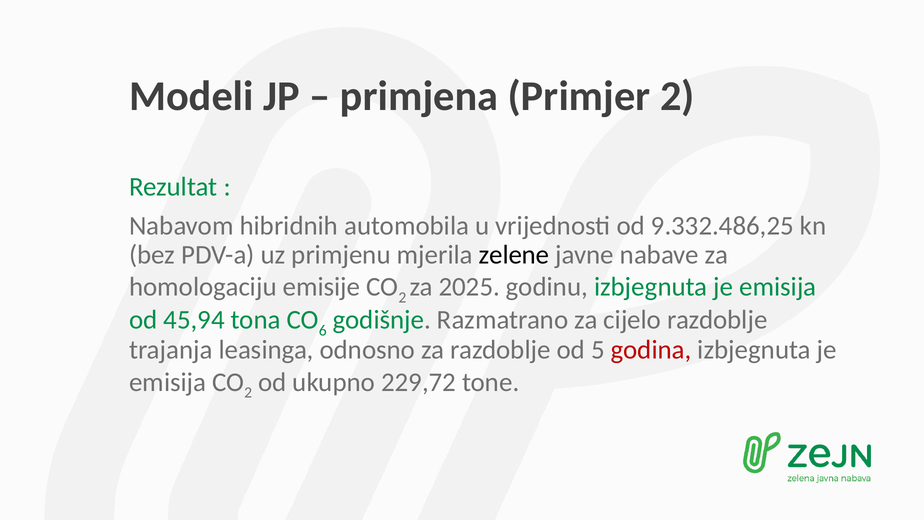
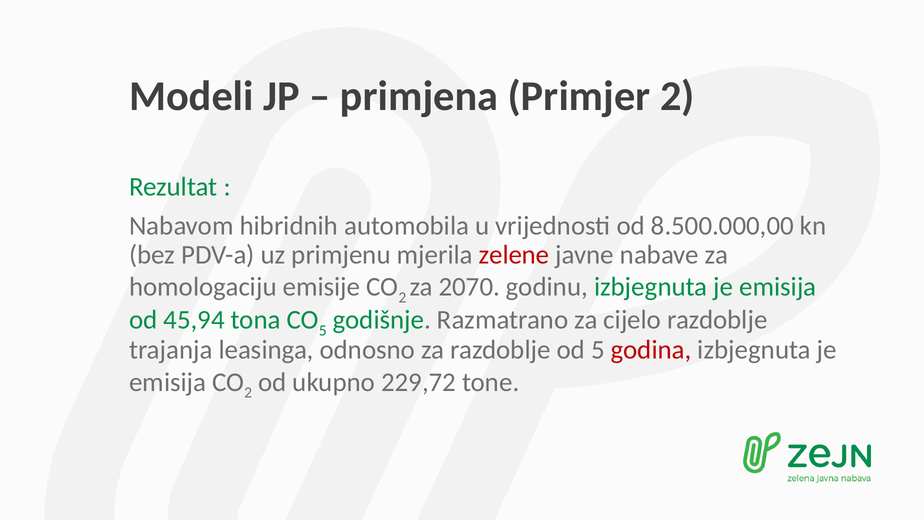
9.332.486,25: 9.332.486,25 -> 8.500.000,00
zelene colour: black -> red
2025: 2025 -> 2070
6 at (323, 330): 6 -> 5
